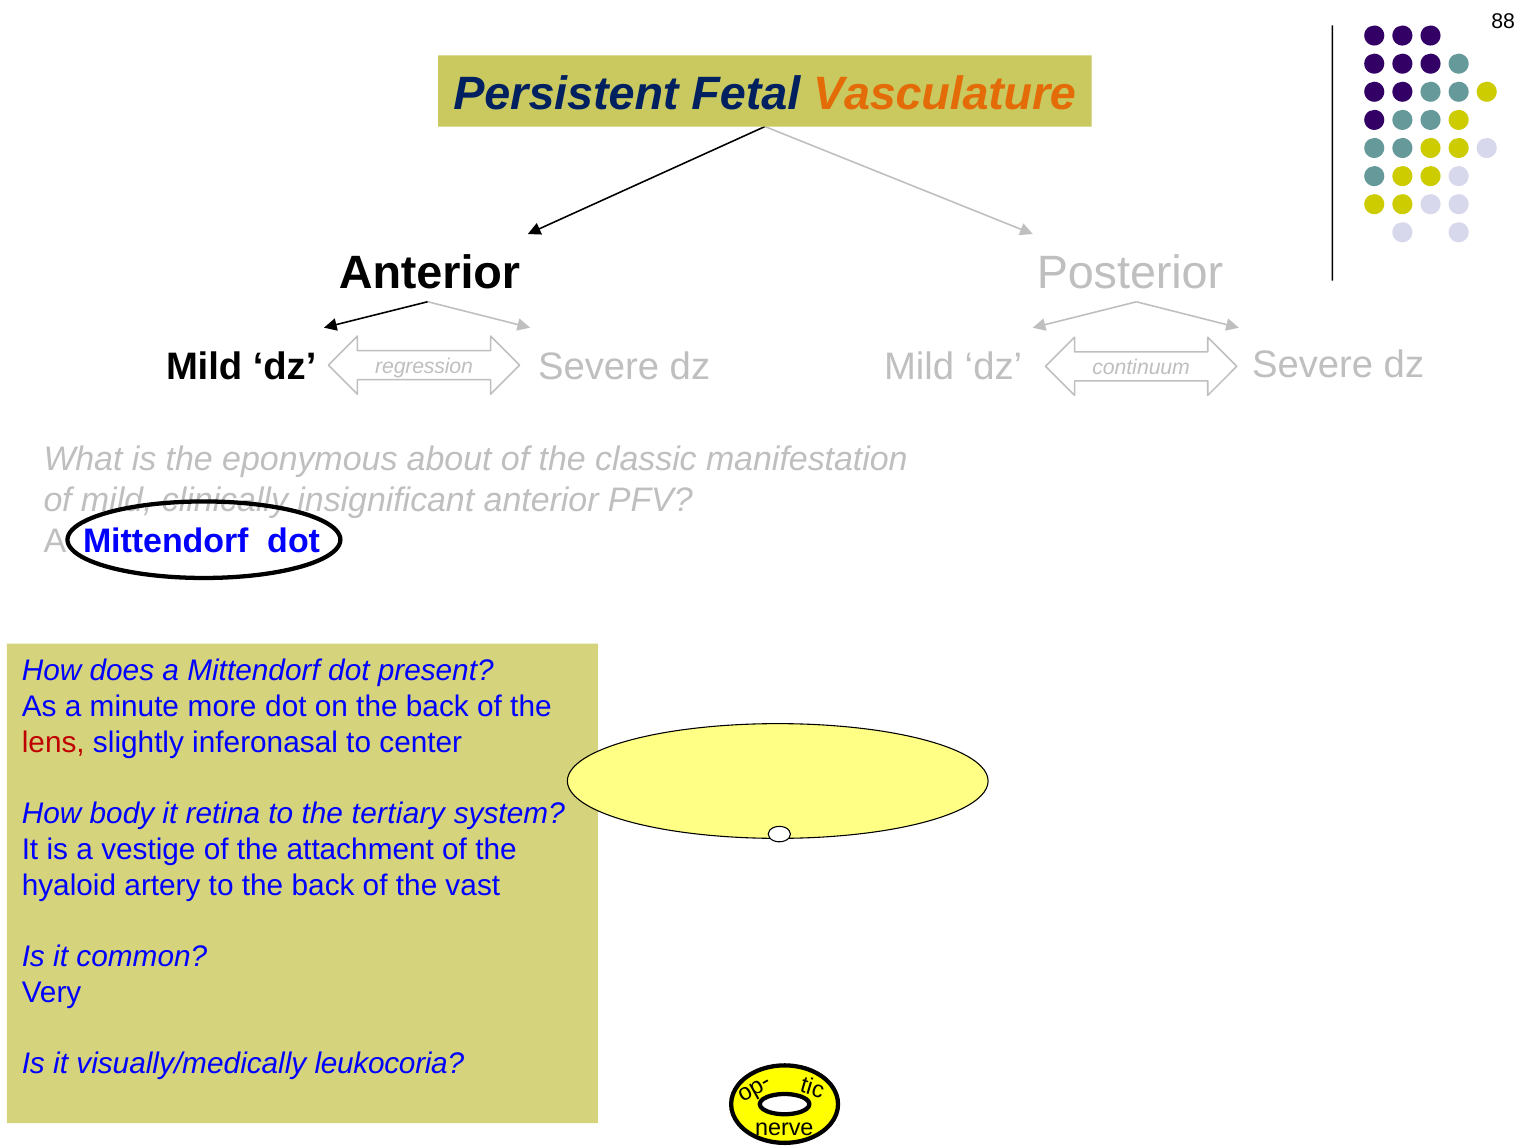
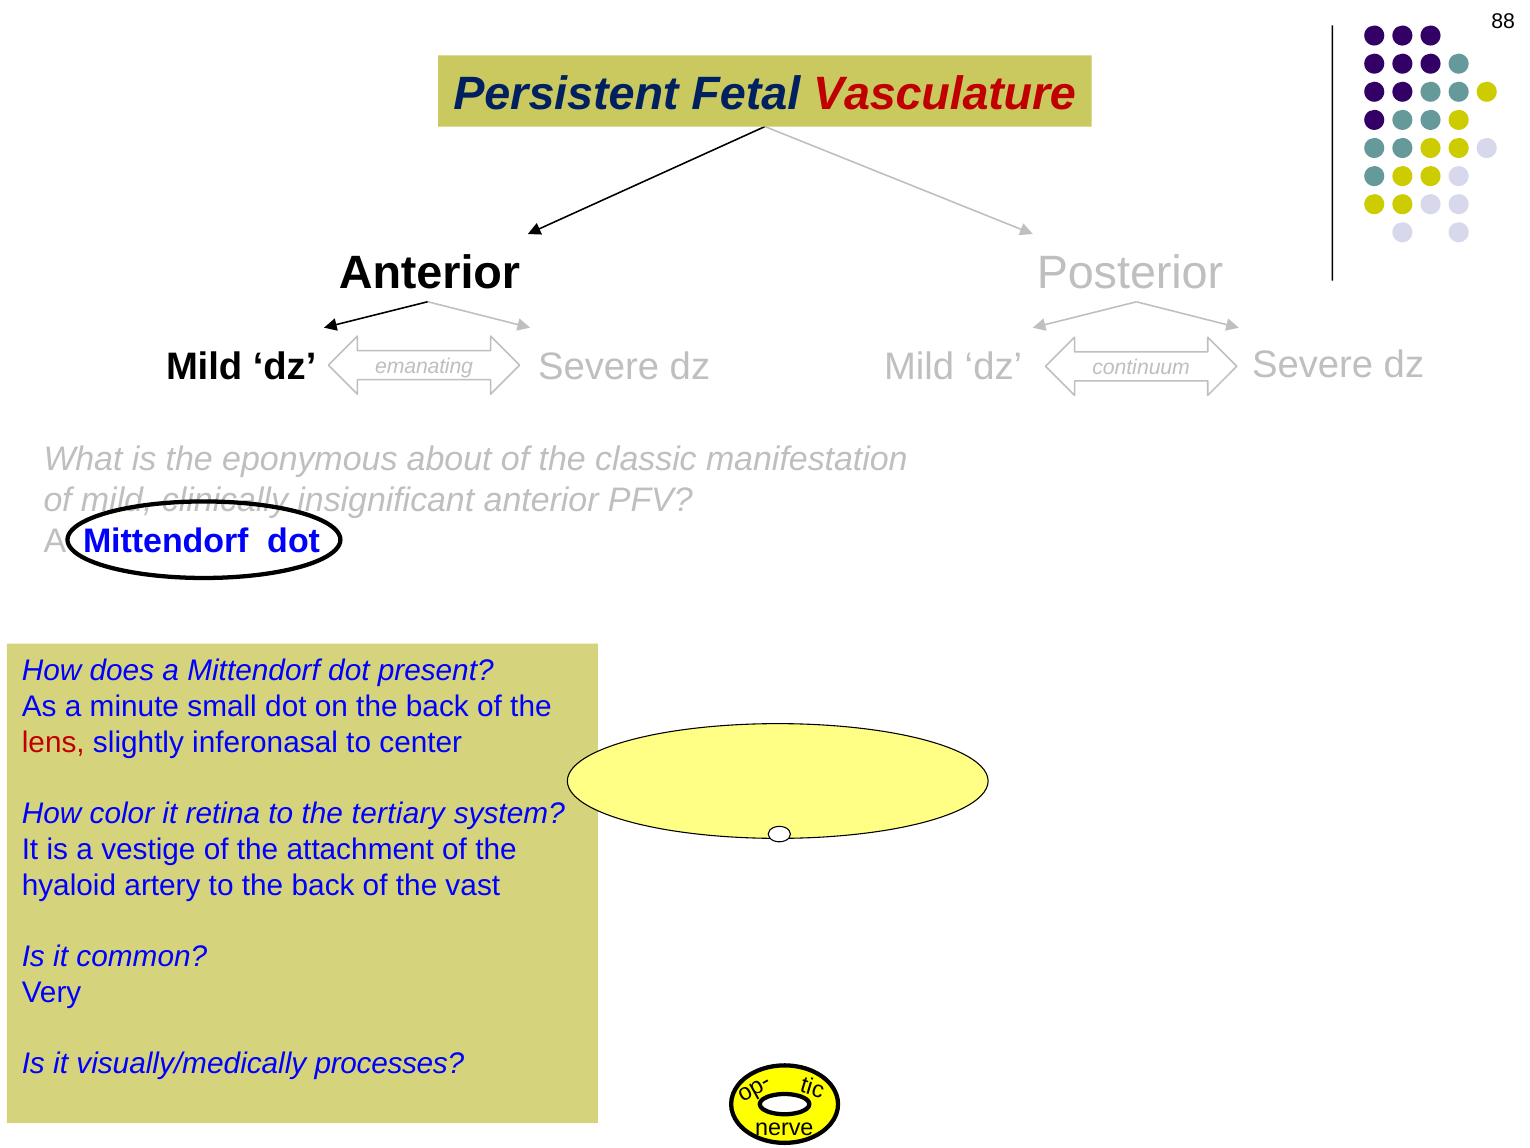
Vasculature colour: orange -> red
regression: regression -> emanating
more: more -> small
body: body -> color
leukocoria: leukocoria -> processes
